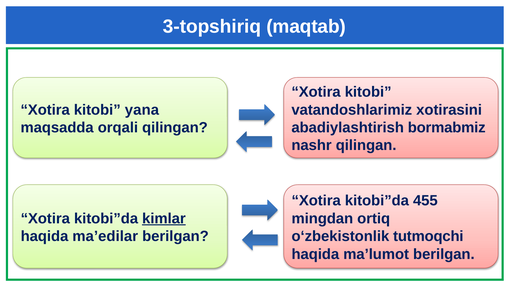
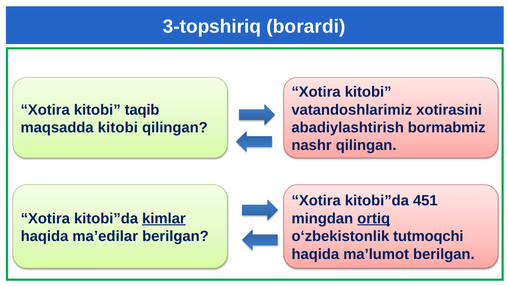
maqtab: maqtab -> borardi
yana: yana -> taqib
maqsadda orqali: orqali -> kitobi
455: 455 -> 451
ortiq underline: none -> present
